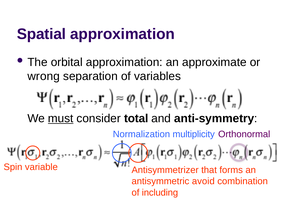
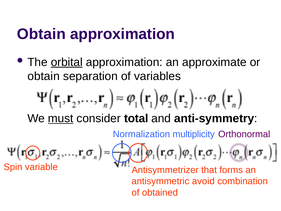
Spatial at (41, 34): Spatial -> Obtain
orbital underline: none -> present
wrong at (44, 76): wrong -> obtain
including: including -> obtained
